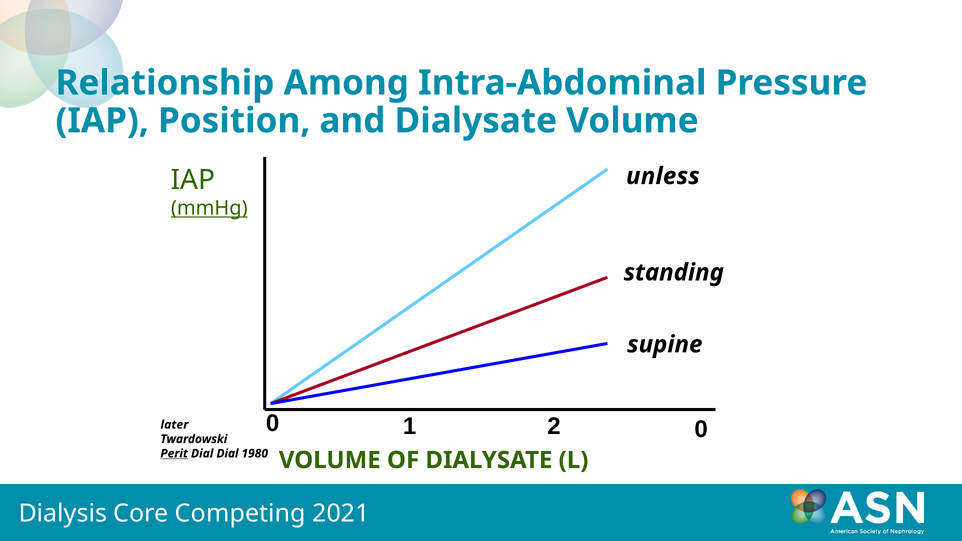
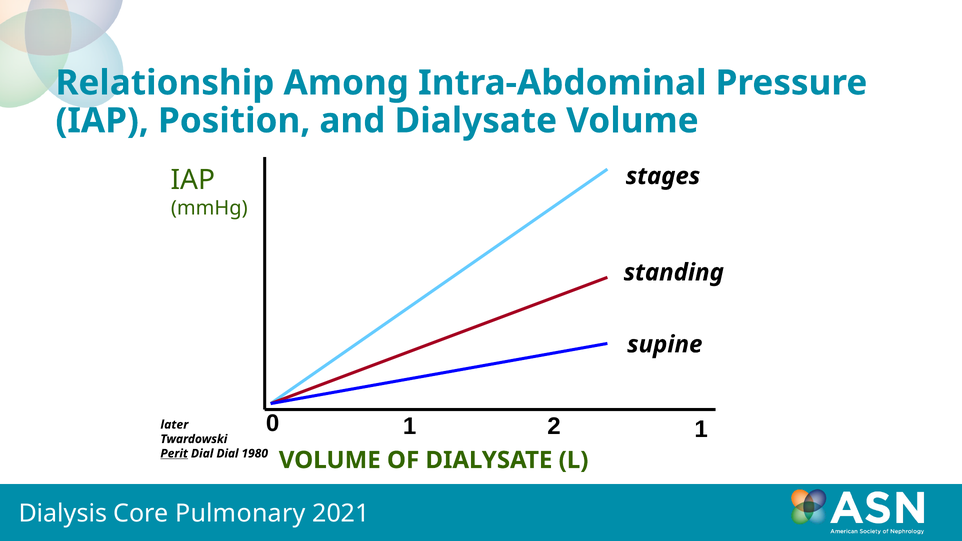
unless: unless -> stages
mmHg underline: present -> none
2 0: 0 -> 1
Competing: Competing -> Pulmonary
